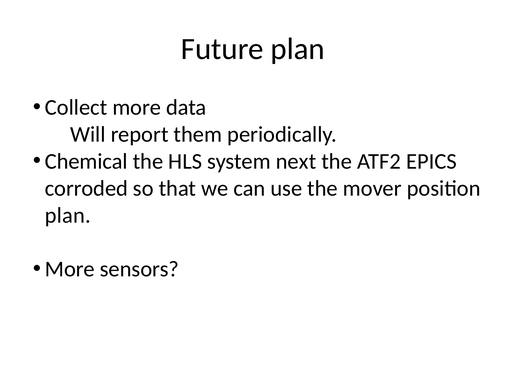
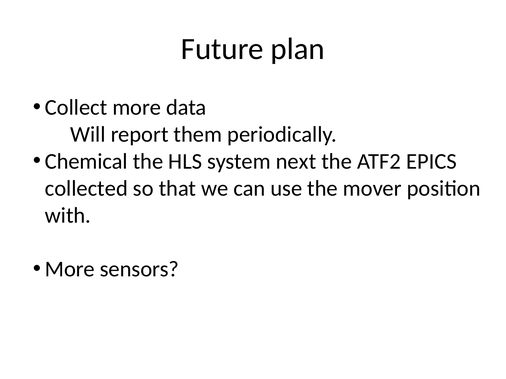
corroded: corroded -> collected
plan at (68, 216): plan -> with
